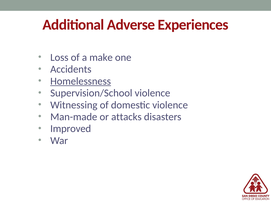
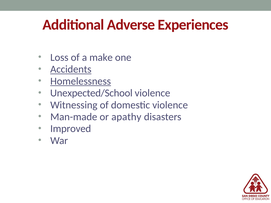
Accidents underline: none -> present
Supervision/School: Supervision/School -> Unexpected/School
attacks: attacks -> apathy
